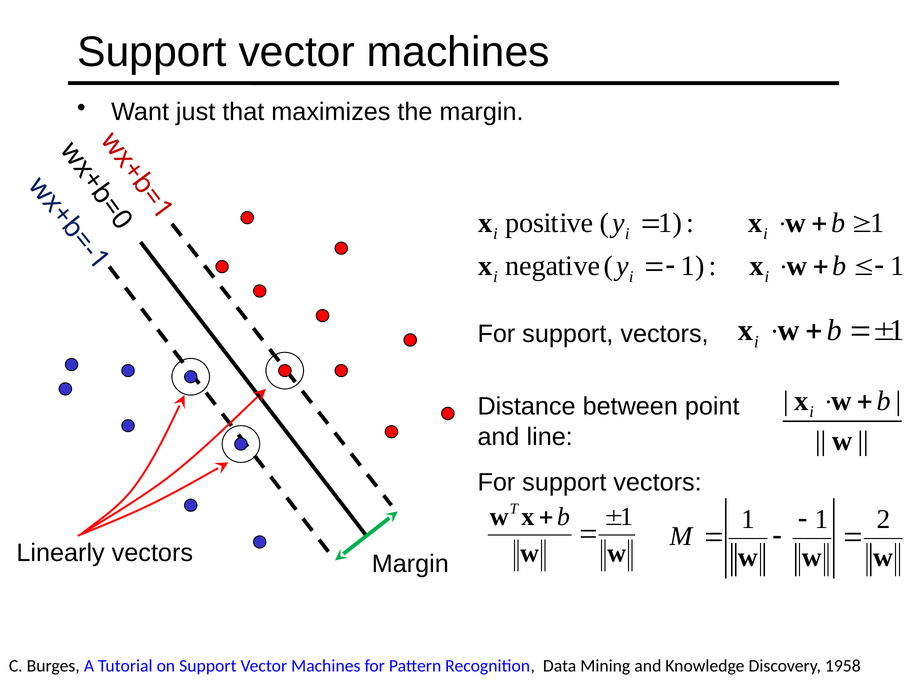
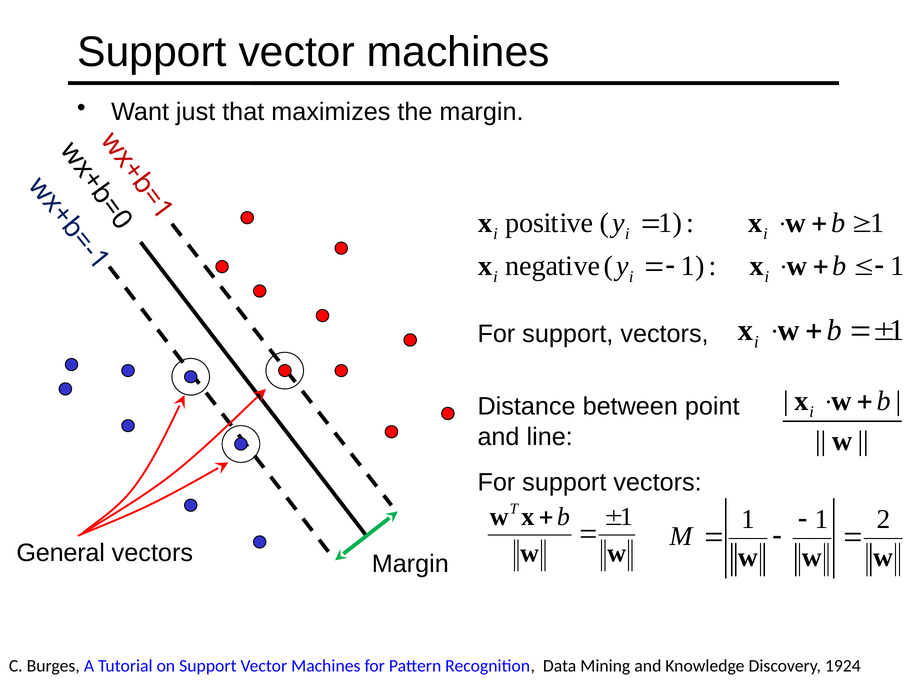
Linearly: Linearly -> General
1958: 1958 -> 1924
